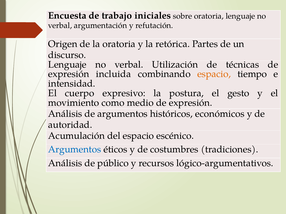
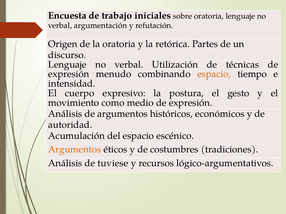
incluida: incluida -> menudo
Argumentos at (75, 150) colour: blue -> orange
público: público -> tuviese
